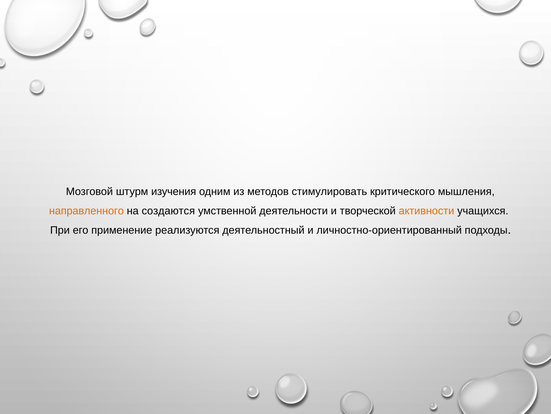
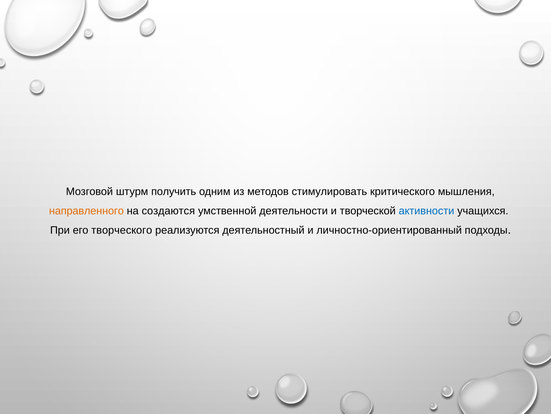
изучения: изучения -> получить
активности colour: orange -> blue
применение: применение -> творческого
